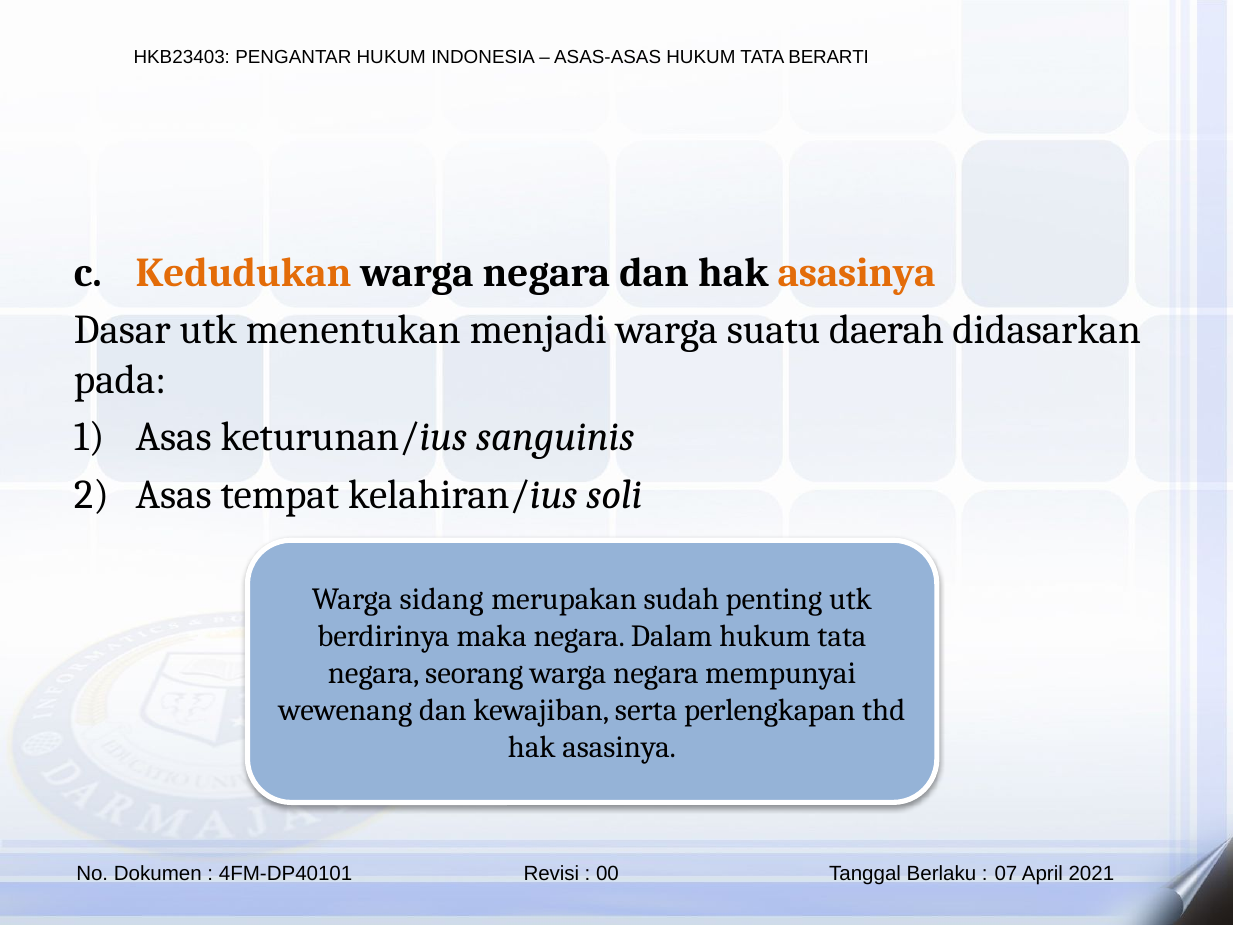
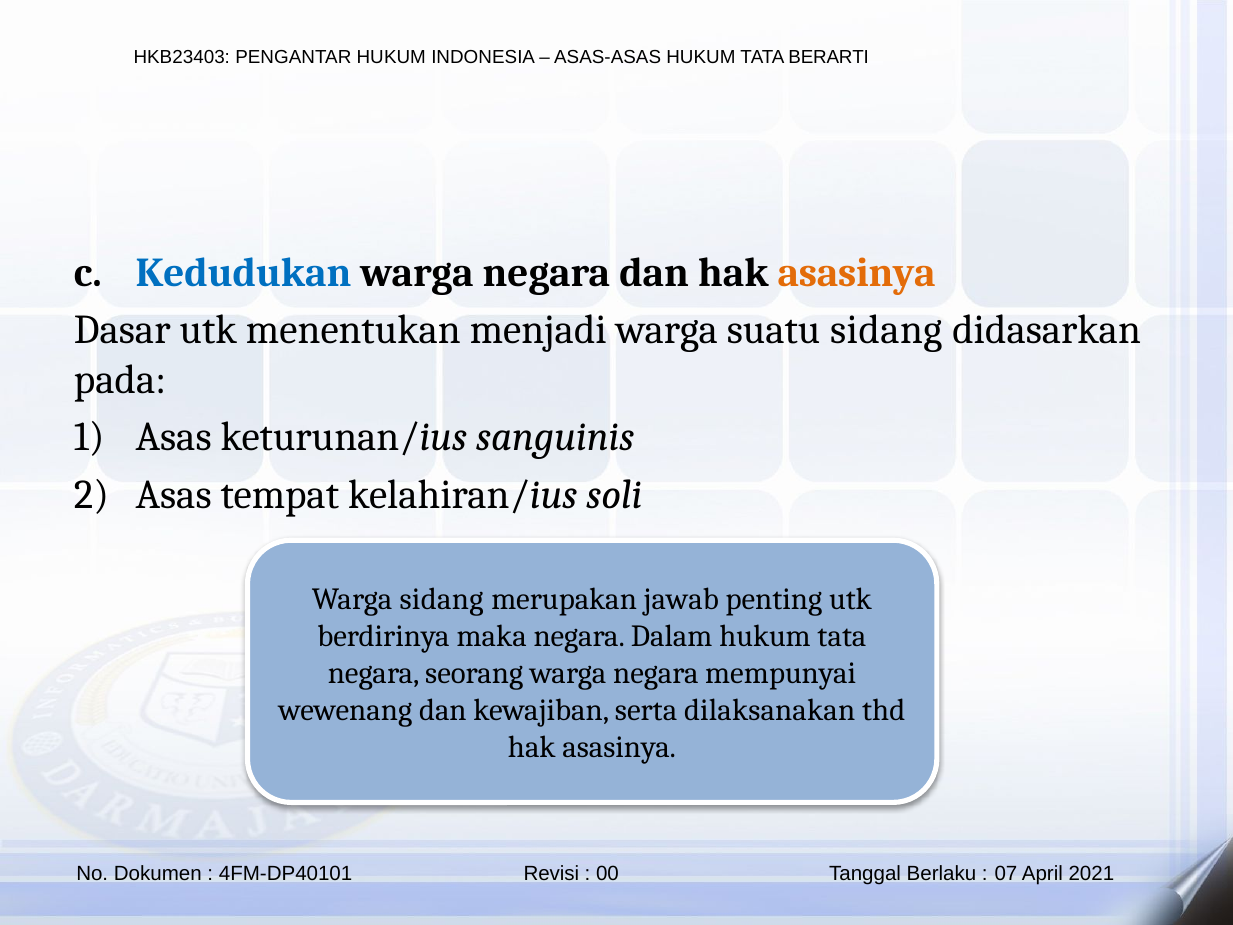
Kedudukan colour: orange -> blue
suatu daerah: daerah -> sidang
sudah: sudah -> jawab
perlengkapan: perlengkapan -> dilaksanakan
